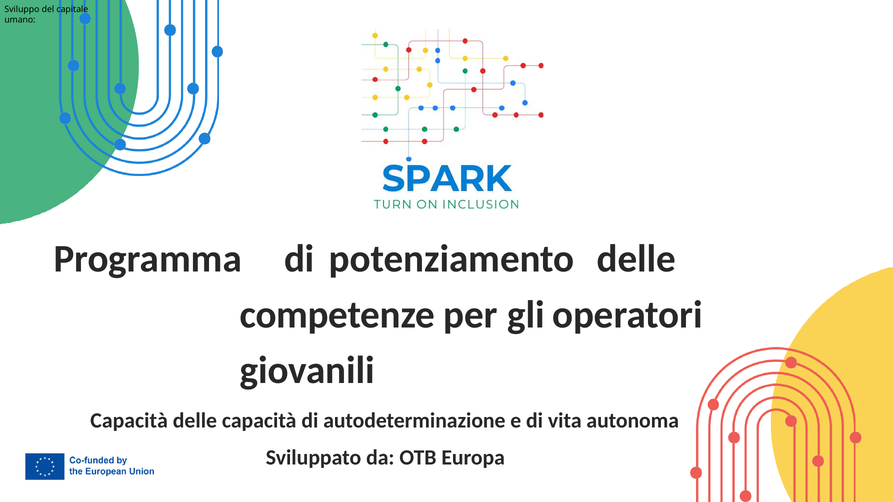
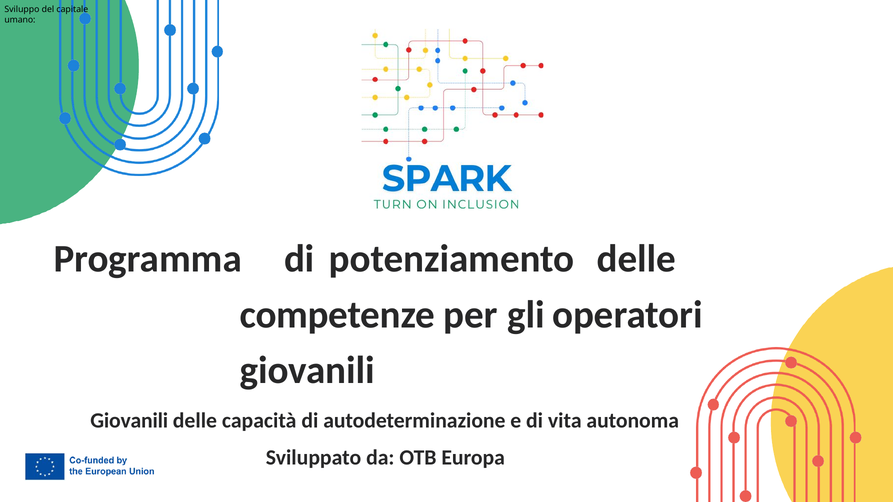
Capacità at (129, 421): Capacità -> Giovanili
